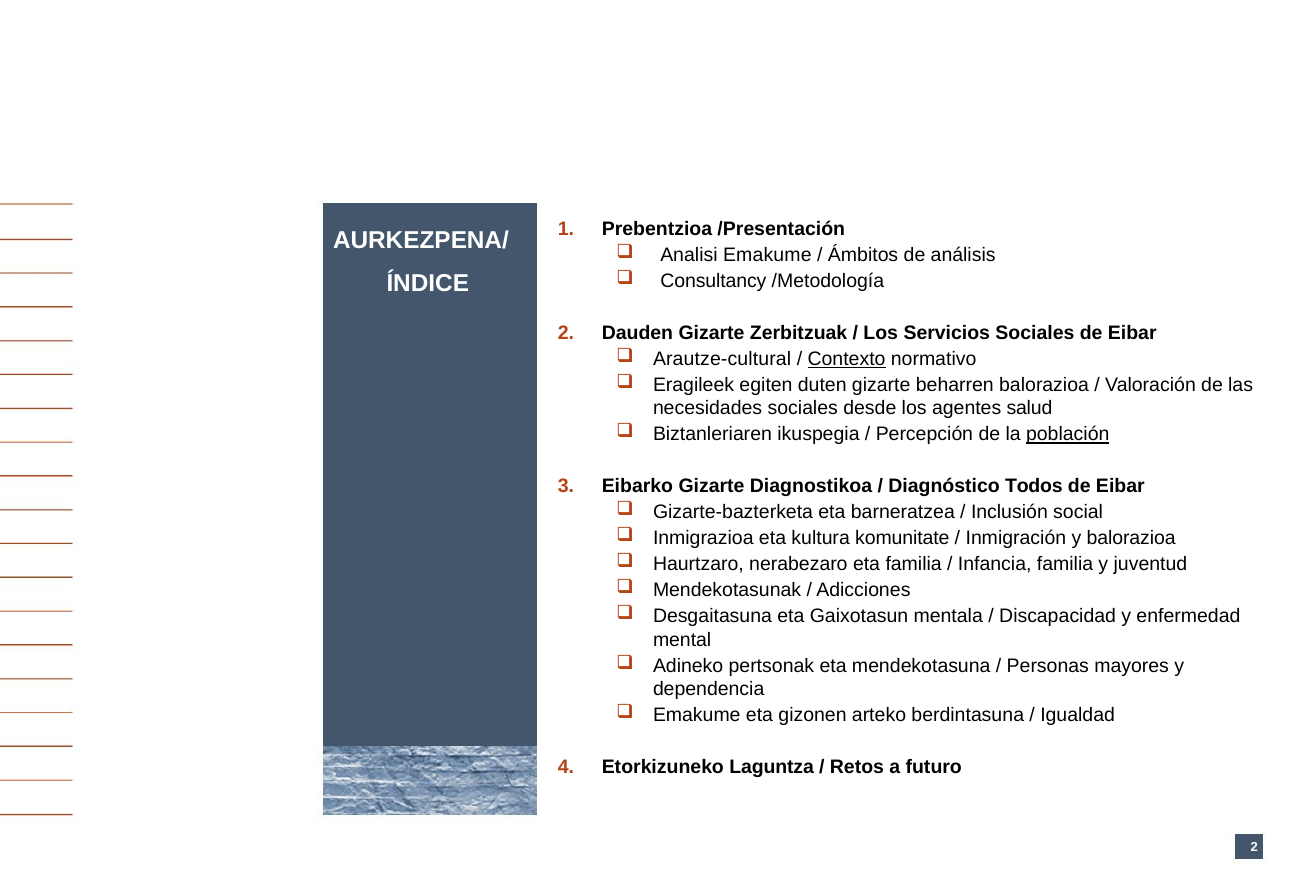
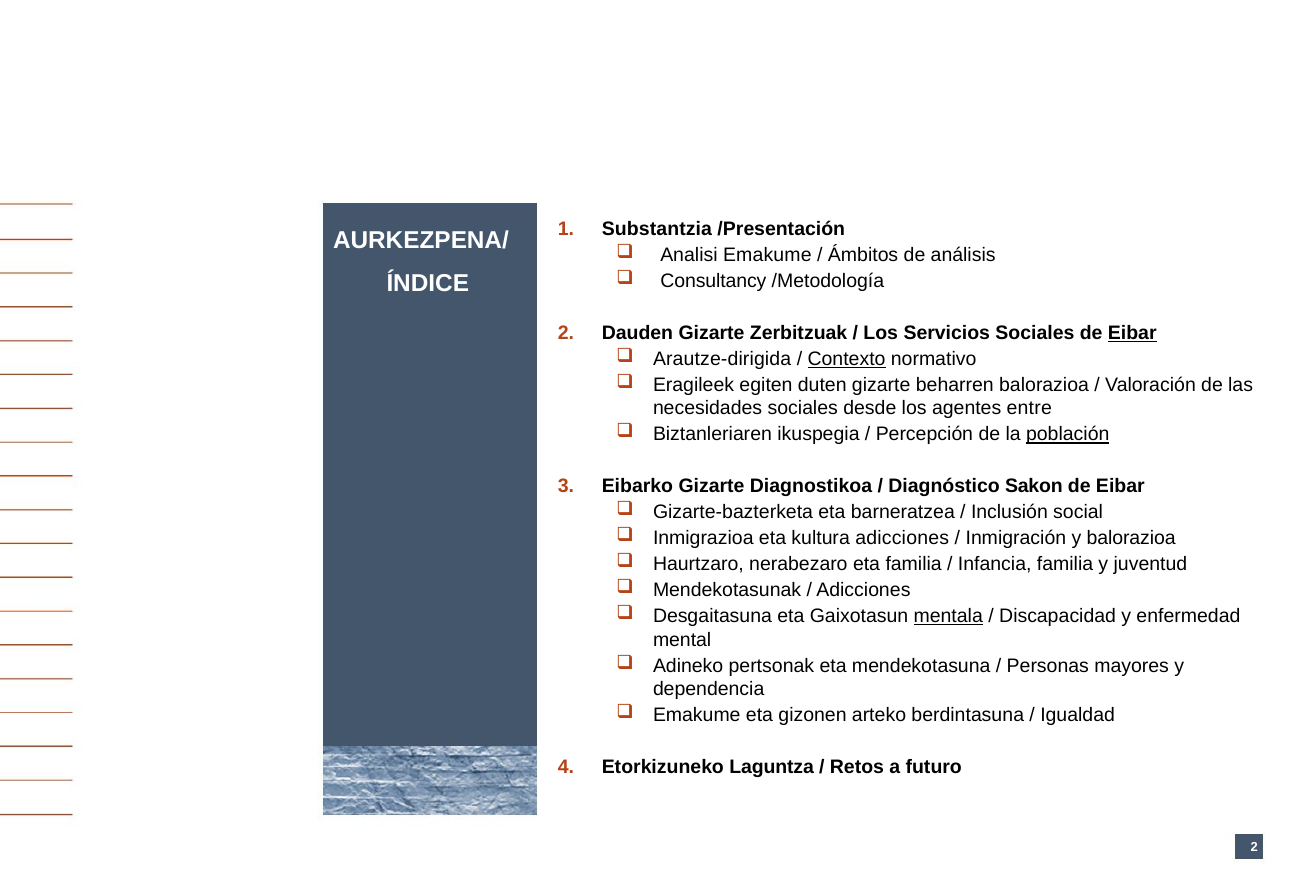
Prebentzioa: Prebentzioa -> Substantzia
Eibar at (1132, 333) underline: none -> present
Arautze-cultural: Arautze-cultural -> Arautze-dirigida
salud: salud -> entre
Todos: Todos -> Sakon
kultura komunitate: komunitate -> adicciones
mentala underline: none -> present
